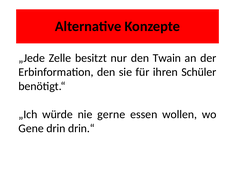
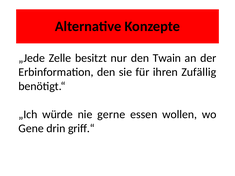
Schüler: Schüler -> Zufällig
drin.“: drin.“ -> griff.“
